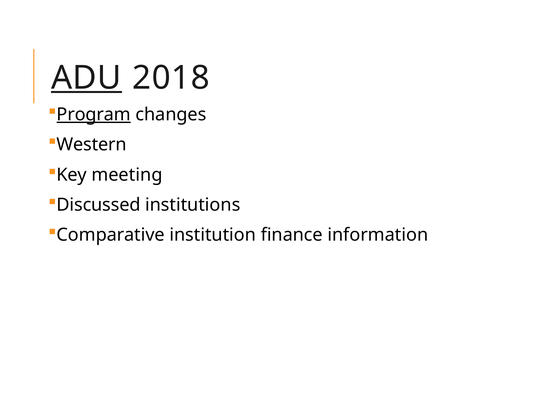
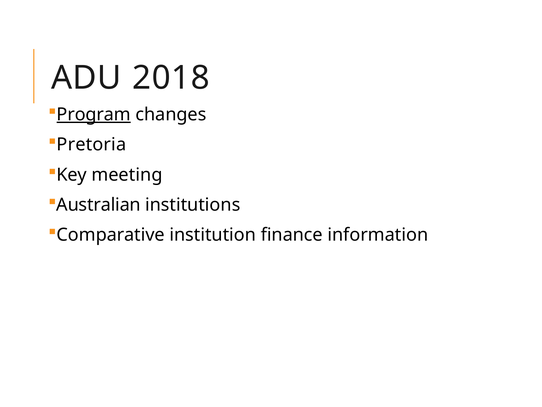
ADU underline: present -> none
Western: Western -> Pretoria
Discussed: Discussed -> Australian
